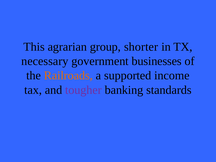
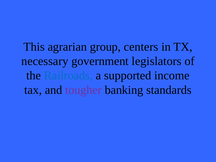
shorter: shorter -> centers
businesses: businesses -> legislators
Railroads colour: orange -> blue
